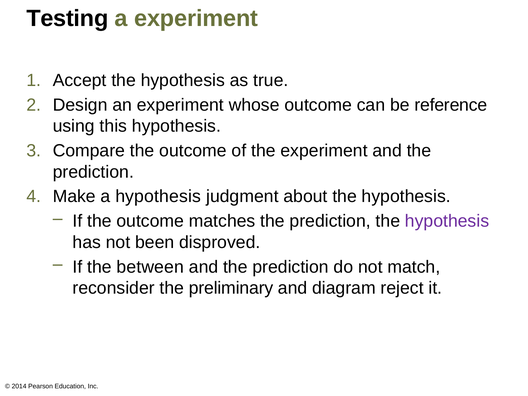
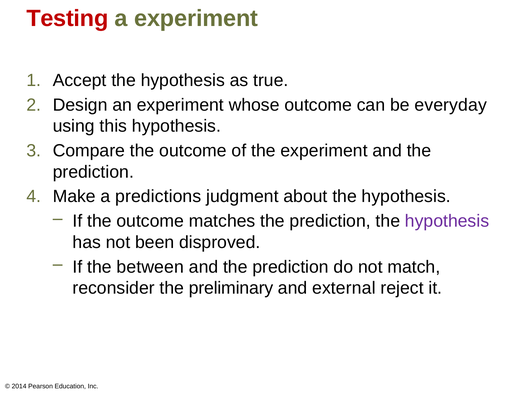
Testing colour: black -> red
reference: reference -> everyday
a hypothesis: hypothesis -> predictions
diagram: diagram -> external
